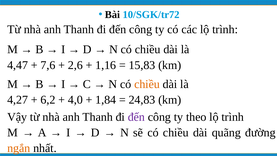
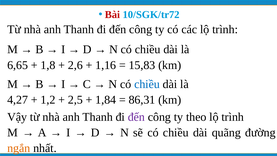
Bài colour: black -> red
4,47: 4,47 -> 6,65
7,6: 7,6 -> 1,8
chiều at (147, 84) colour: orange -> blue
6,2: 6,2 -> 1,2
4,0: 4,0 -> 2,5
24,83: 24,83 -> 86,31
